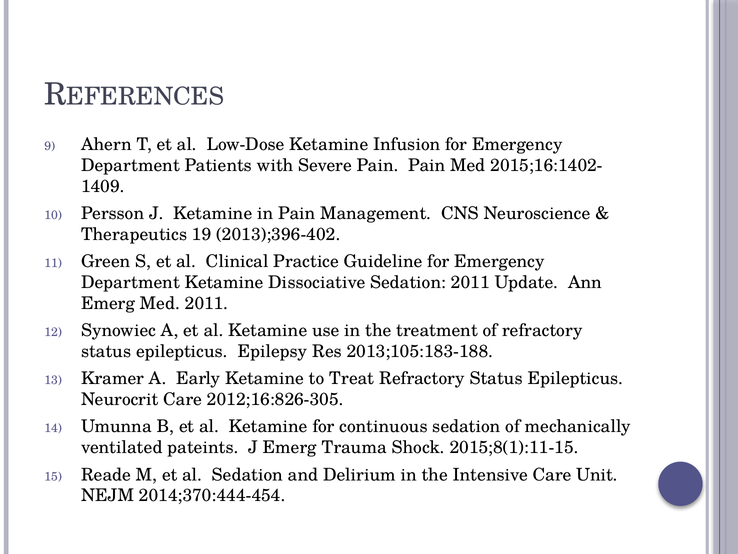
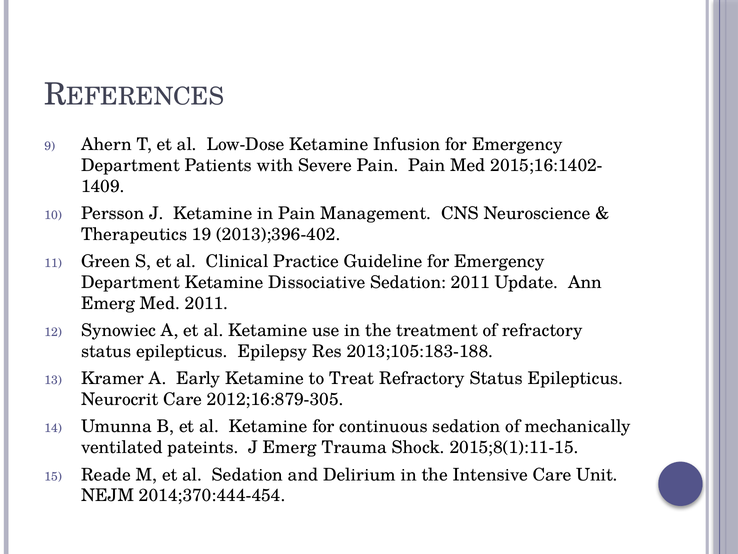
2012;16:826-305: 2012;16:826-305 -> 2012;16:879-305
